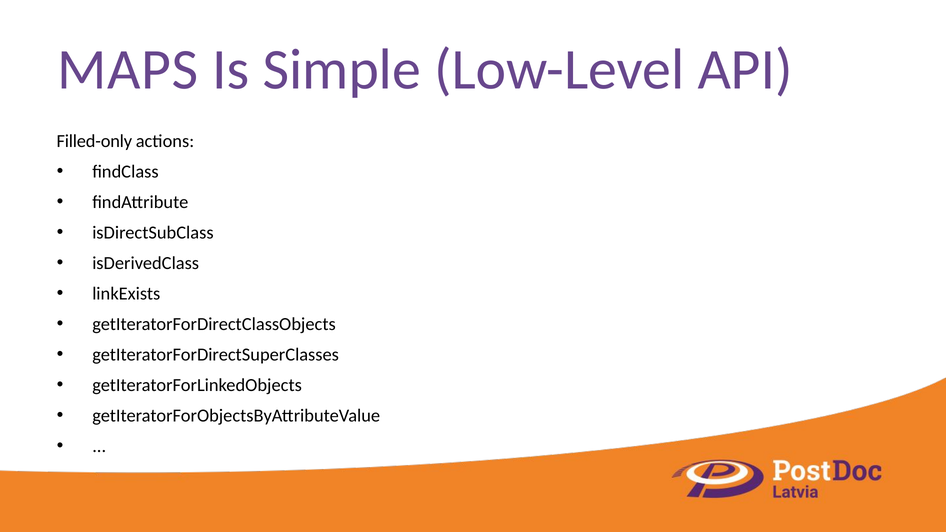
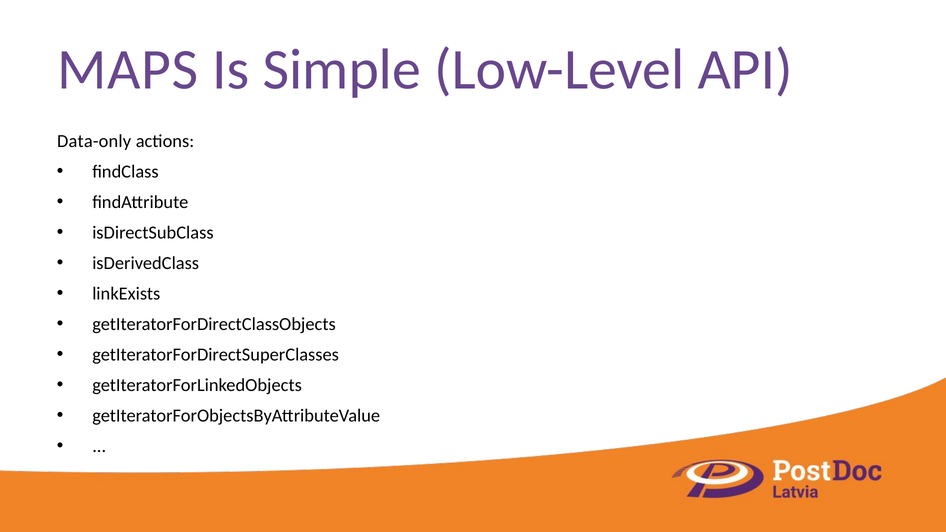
Filled-only: Filled-only -> Data-only
